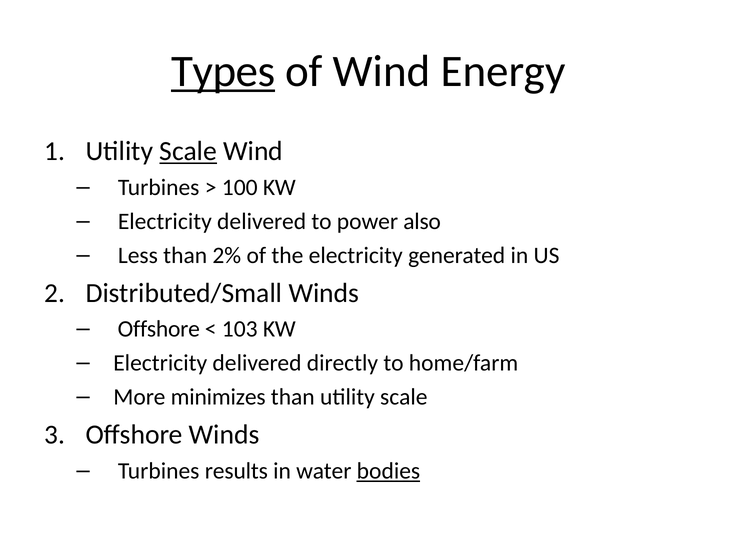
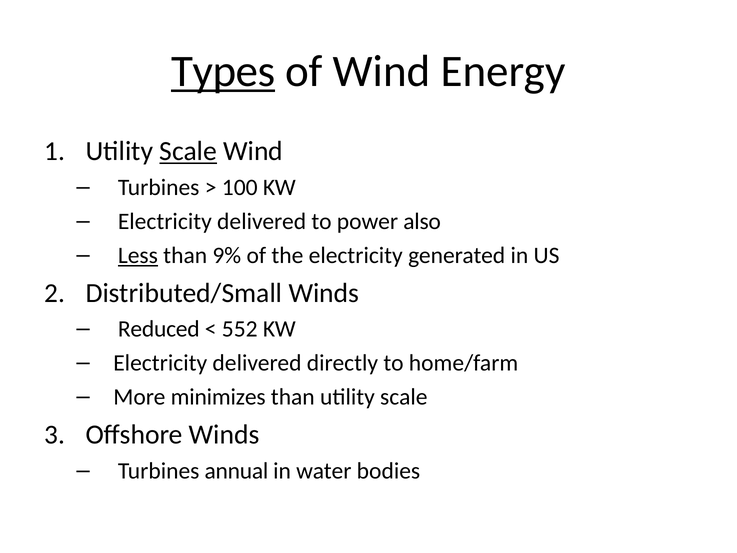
Less underline: none -> present
2%: 2% -> 9%
Offshore at (159, 329): Offshore -> Reduced
103: 103 -> 552
results: results -> annual
bodies underline: present -> none
